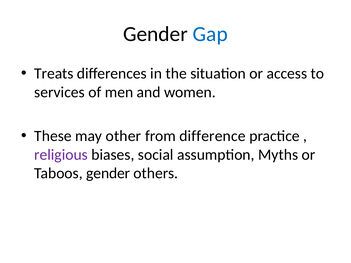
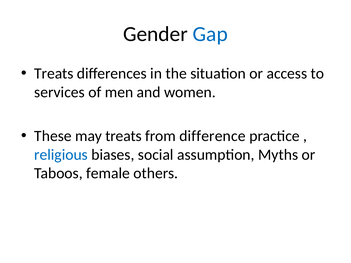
may other: other -> treats
religious colour: purple -> blue
Taboos gender: gender -> female
